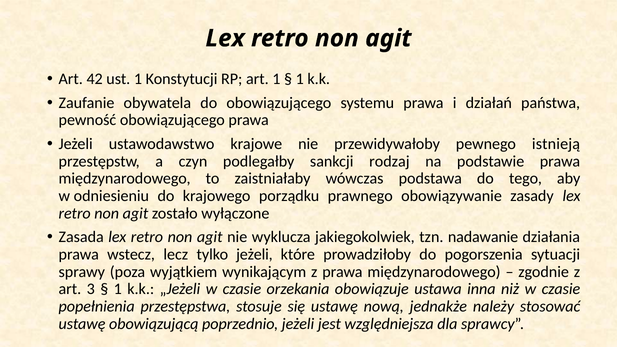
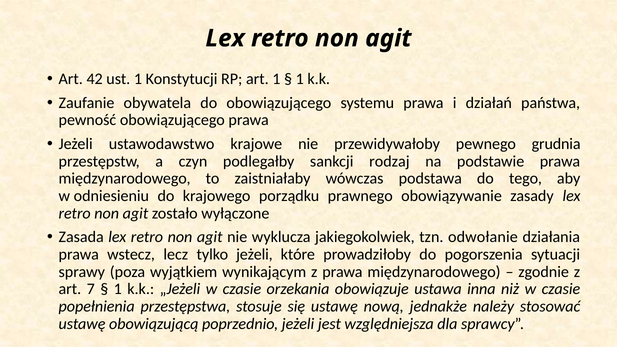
istnieją: istnieją -> grudnia
nadawanie: nadawanie -> odwołanie
3: 3 -> 7
